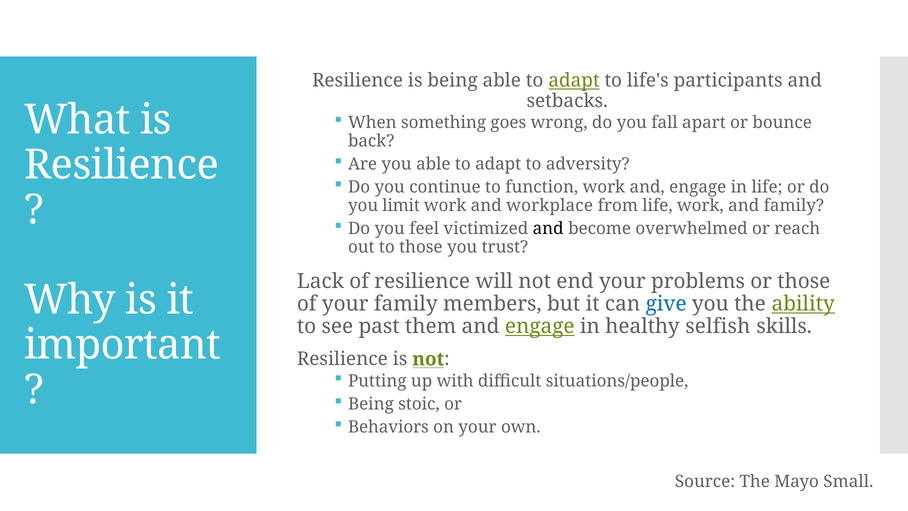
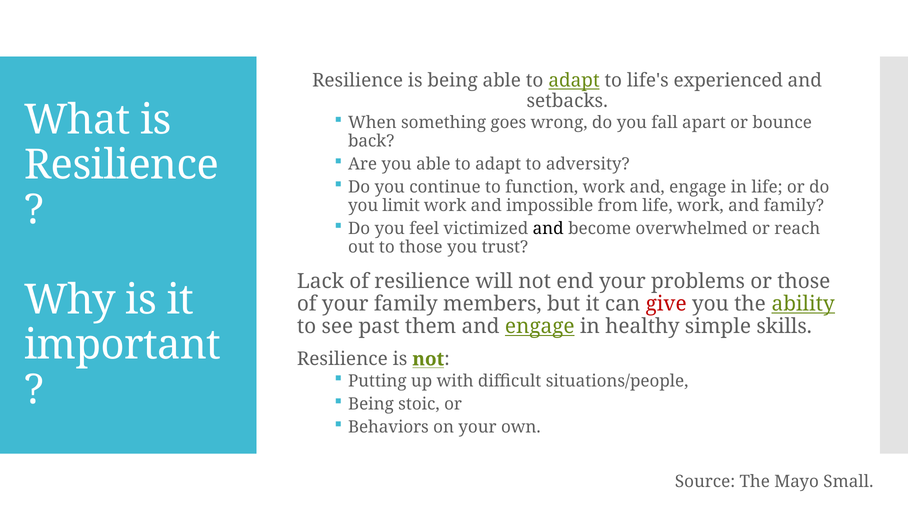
participants: participants -> experienced
workplace: workplace -> impossible
give colour: blue -> red
selfish: selfish -> simple
